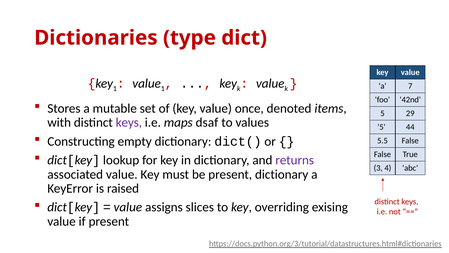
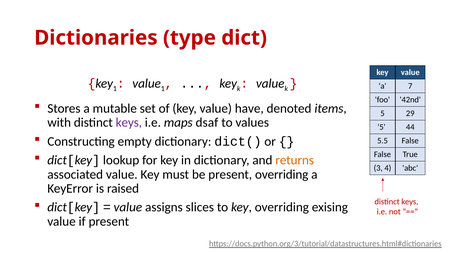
once: once -> have
returns colour: purple -> orange
present dictionary: dictionary -> overriding
